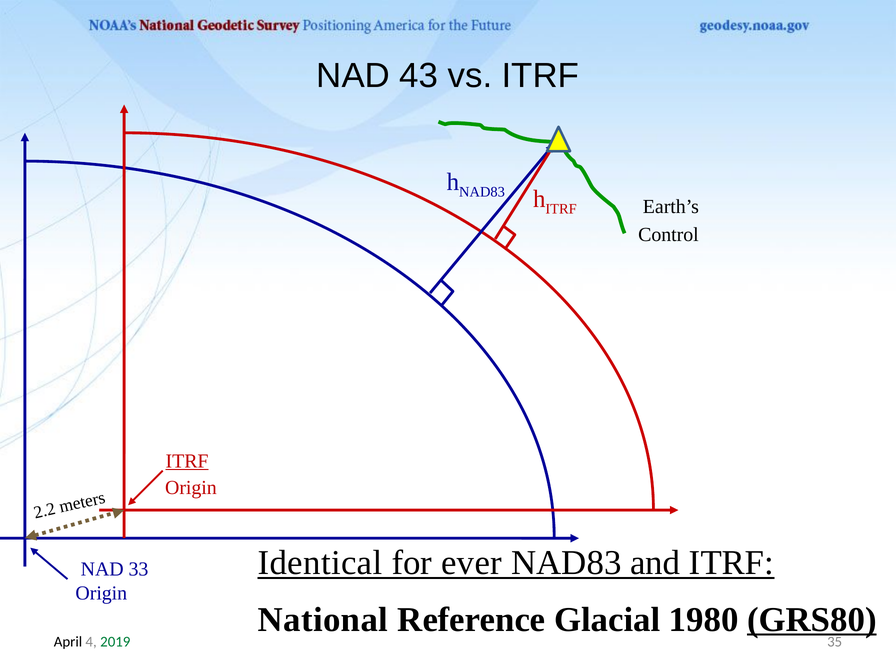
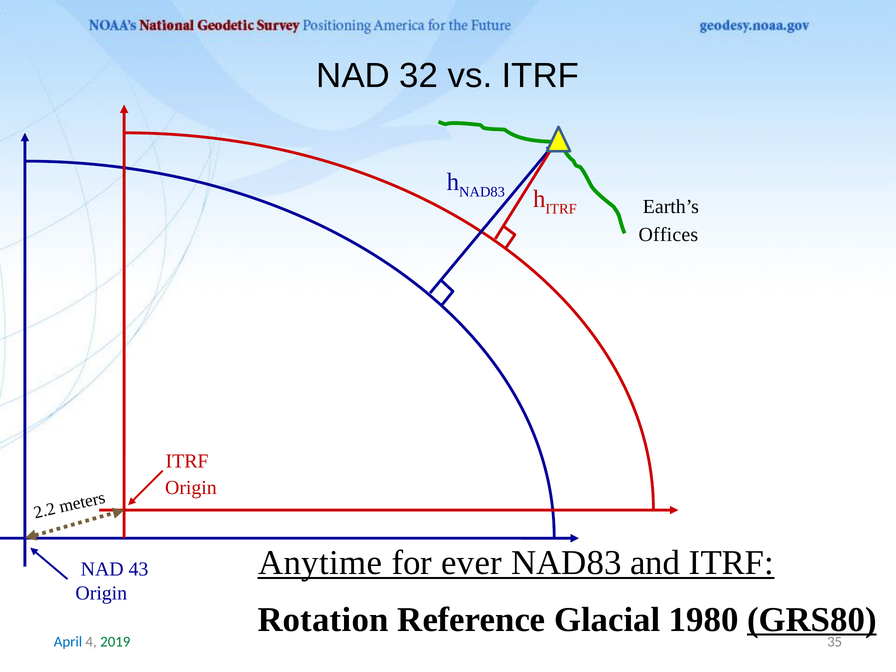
43: 43 -> 32
Control: Control -> Offices
ITRF at (187, 461) underline: present -> none
Identical: Identical -> Anytime
33: 33 -> 43
National: National -> Rotation
April colour: black -> blue
